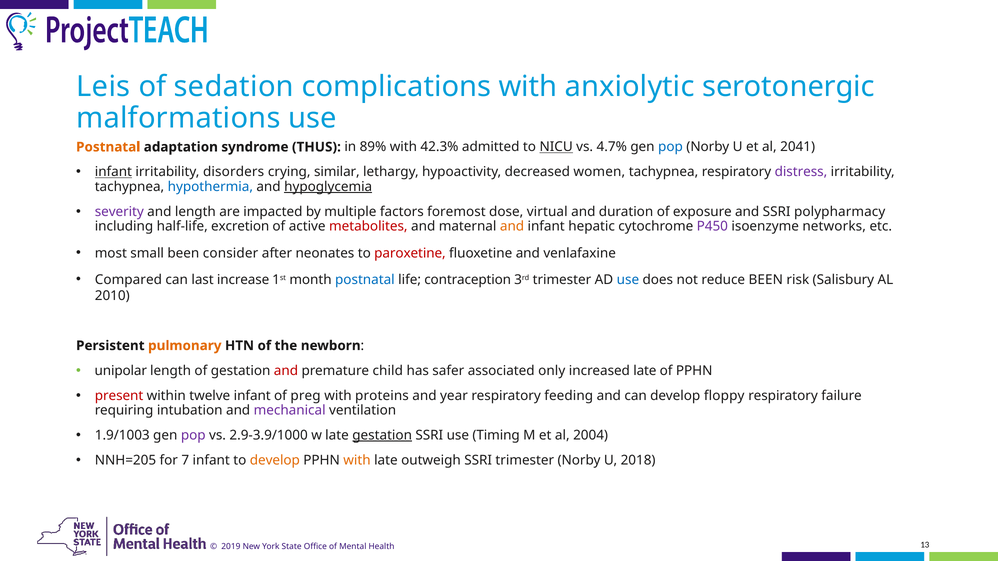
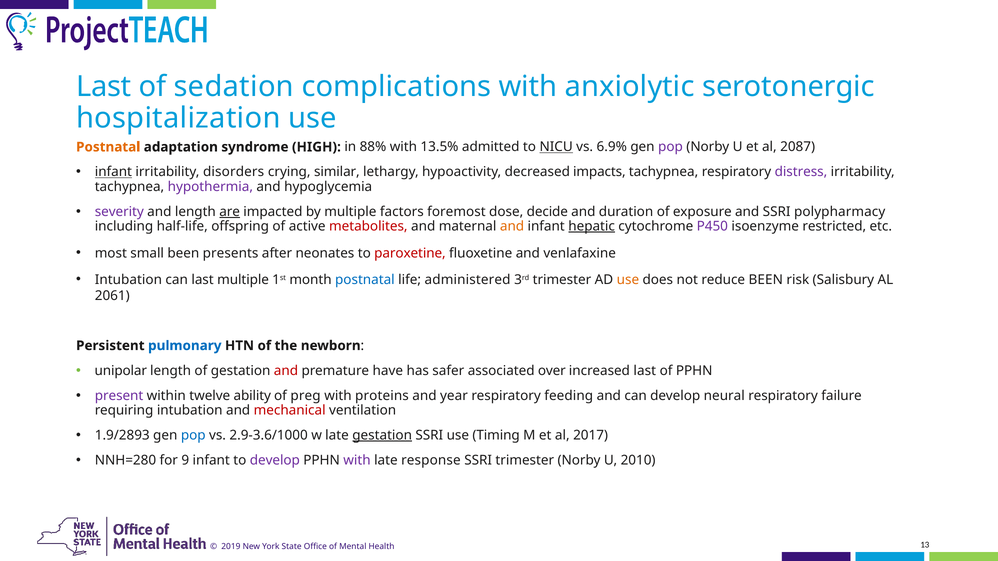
Leis at (103, 87): Leis -> Last
malformations: malformations -> hospitalization
THUS: THUS -> HIGH
89%: 89% -> 88%
42.3%: 42.3% -> 13.5%
4.7%: 4.7% -> 6.9%
pop at (670, 147) colour: blue -> purple
2041: 2041 -> 2087
women: women -> impacts
hypothermia colour: blue -> purple
hypoglycemia underline: present -> none
are underline: none -> present
virtual: virtual -> decide
excretion: excretion -> offspring
hepatic underline: none -> present
networks: networks -> restricted
consider: consider -> presents
Compared at (128, 280): Compared -> Intubation
last increase: increase -> multiple
contraception: contraception -> administered
use at (628, 280) colour: blue -> orange
2010: 2010 -> 2061
pulmonary colour: orange -> blue
child: child -> have
only: only -> over
increased late: late -> last
present colour: red -> purple
twelve infant: infant -> ability
floppy: floppy -> neural
mechanical colour: purple -> red
1.9/1003: 1.9/1003 -> 1.9/2893
pop at (193, 436) colour: purple -> blue
2.9-3.9/1000: 2.9-3.9/1000 -> 2.9-3.6/1000
2004: 2004 -> 2017
NNH=205: NNH=205 -> NNH=280
7: 7 -> 9
develop at (275, 461) colour: orange -> purple
with at (357, 461) colour: orange -> purple
outweigh: outweigh -> response
2018: 2018 -> 2010
